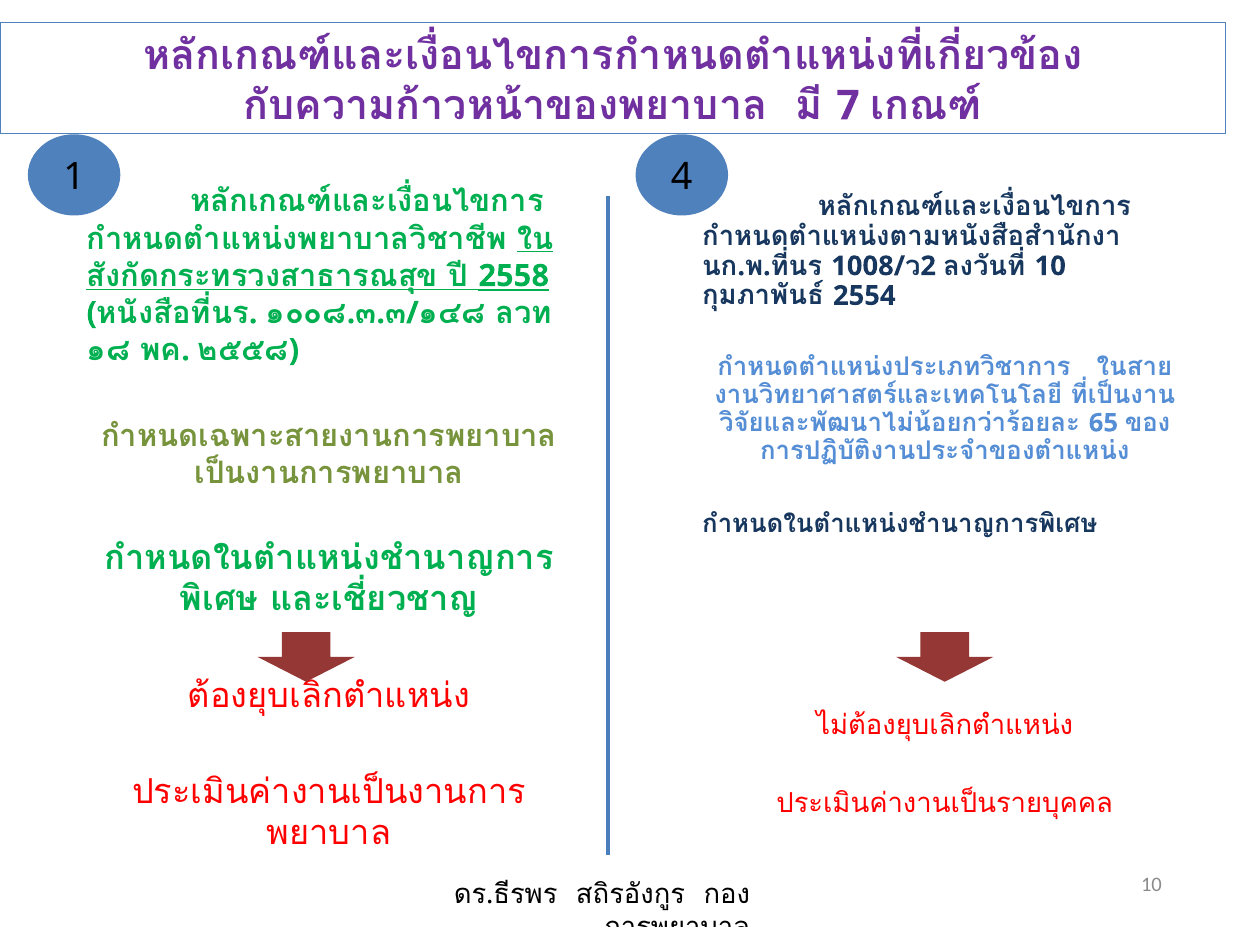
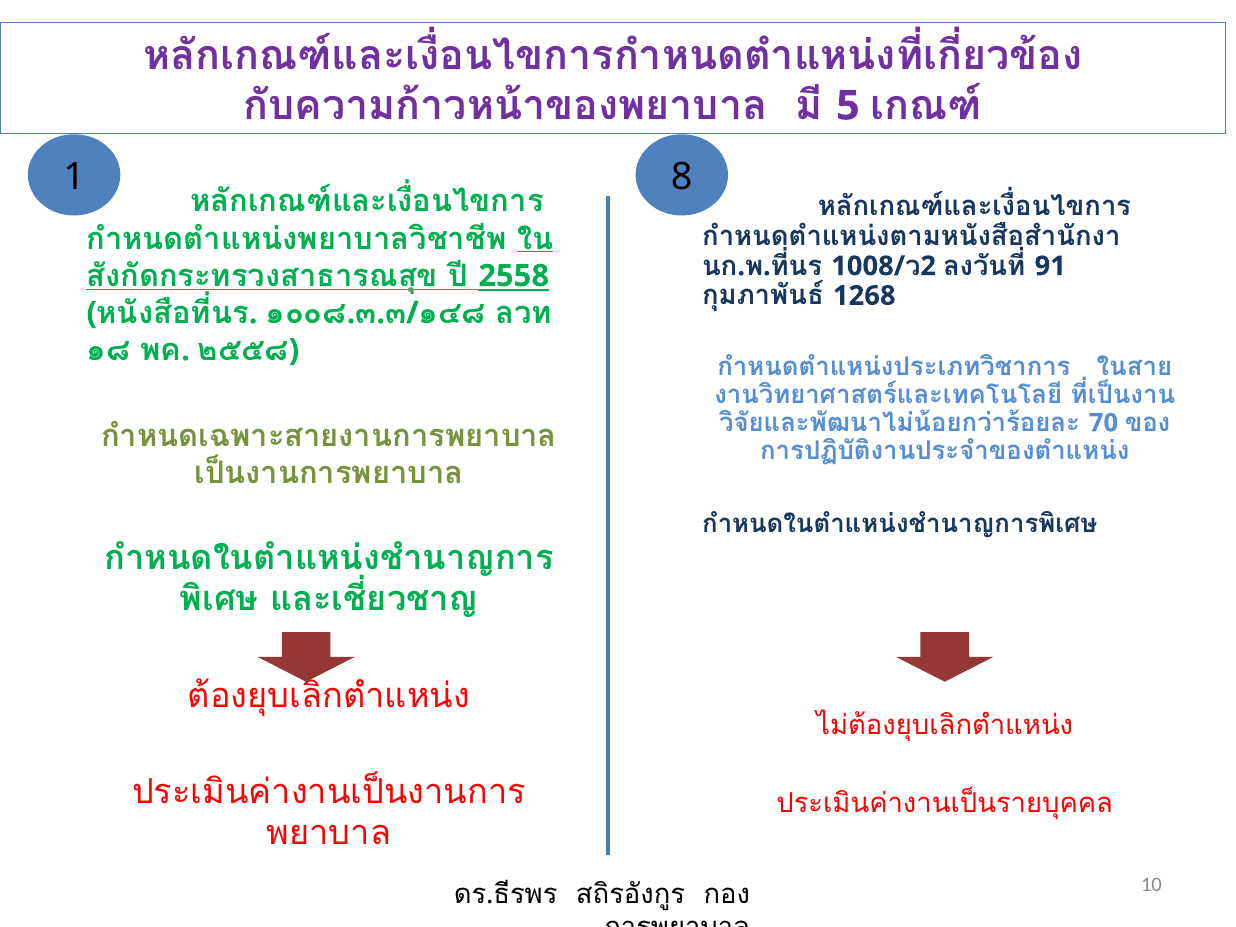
7: 7 -> 5
4: 4 -> 8
10 at (1050, 266): 10 -> 91
2554: 2554 -> 1268
65: 65 -> 70
